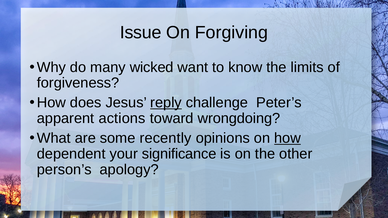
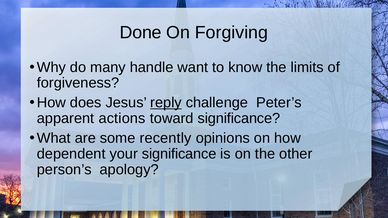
Issue: Issue -> Done
wicked: wicked -> handle
toward wrongdoing: wrongdoing -> significance
how at (287, 138) underline: present -> none
